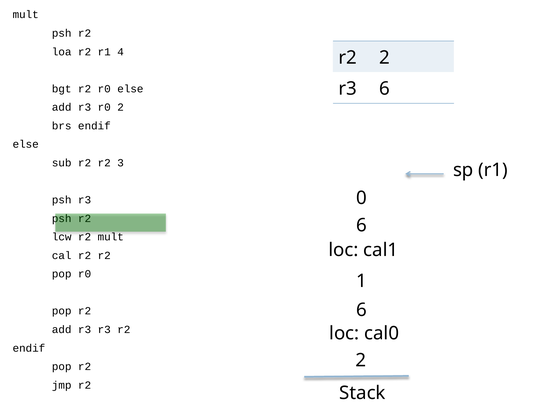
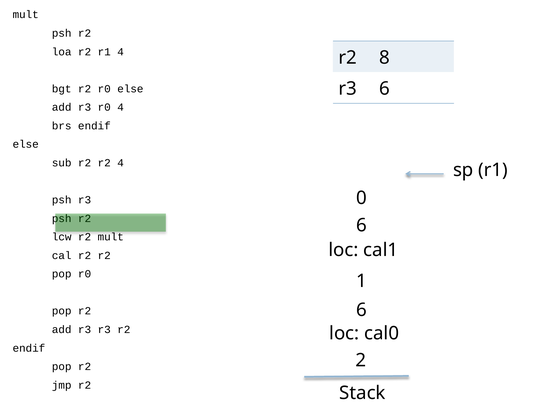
r2 2: 2 -> 8
r0 2: 2 -> 4
r2 3: 3 -> 4
